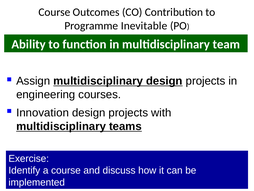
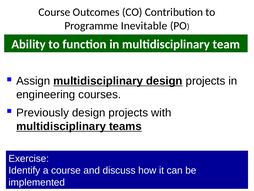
Innovation: Innovation -> Previously
